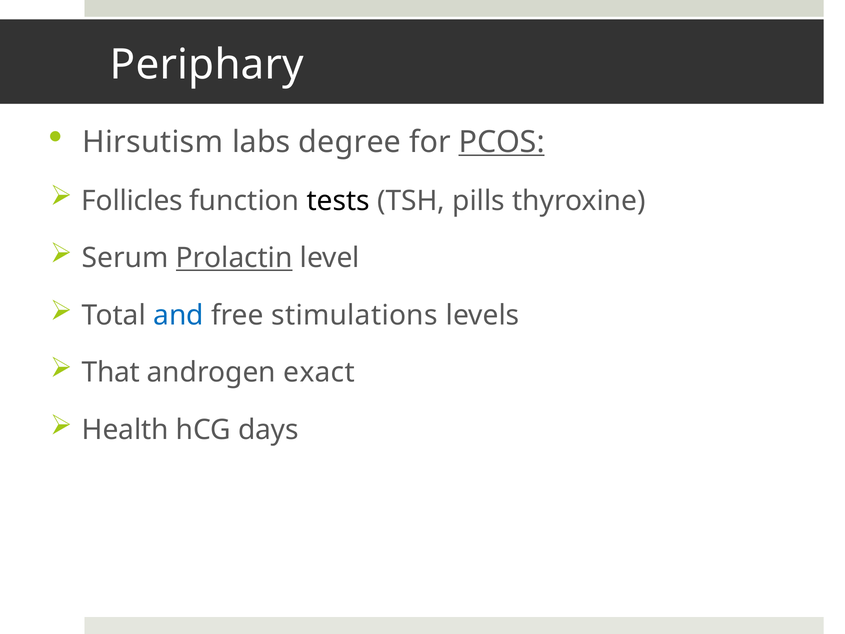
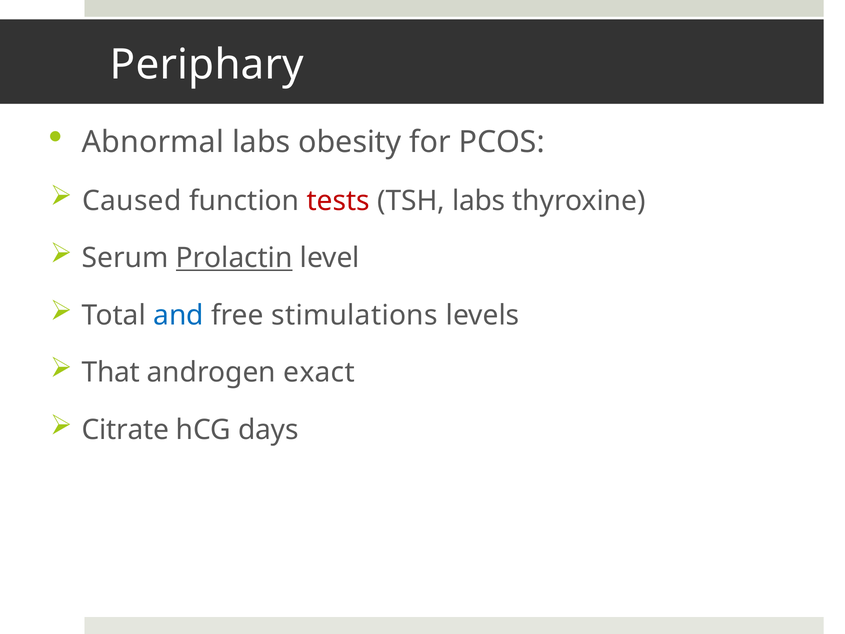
Hirsutism: Hirsutism -> Abnormal
degree: degree -> obesity
PCOS underline: present -> none
Follicles: Follicles -> Caused
tests colour: black -> red
TSH pills: pills -> labs
Health: Health -> Citrate
